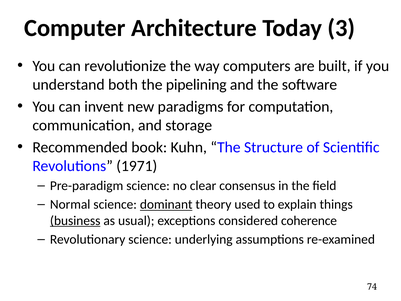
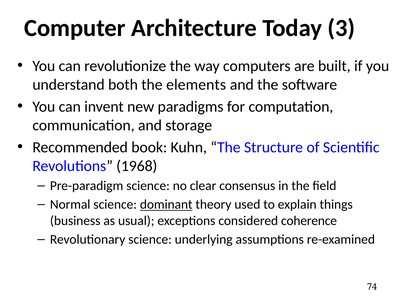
pipelining: pipelining -> elements
1971: 1971 -> 1968
business underline: present -> none
